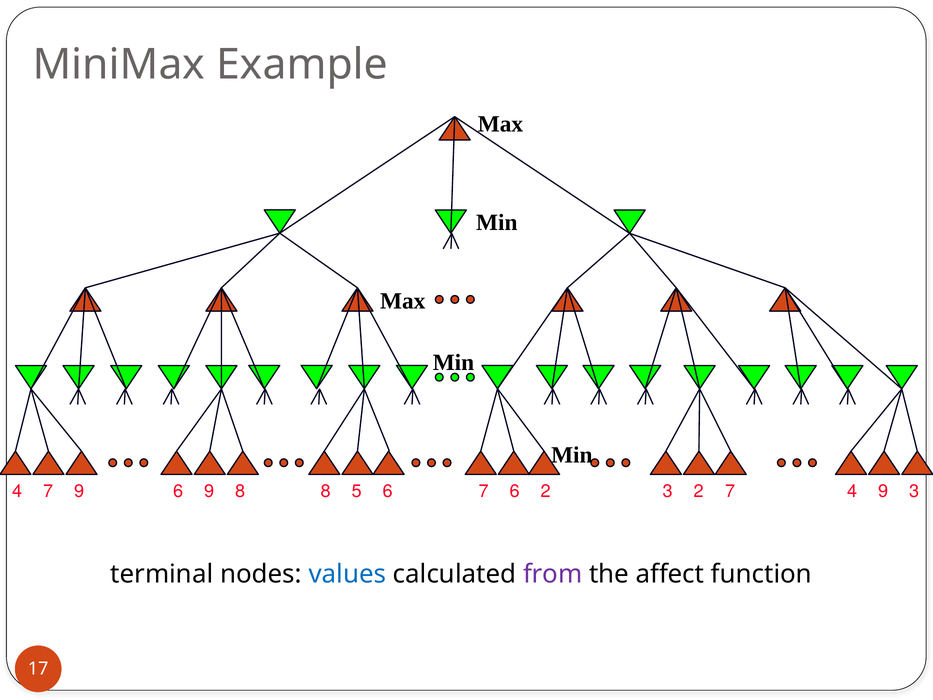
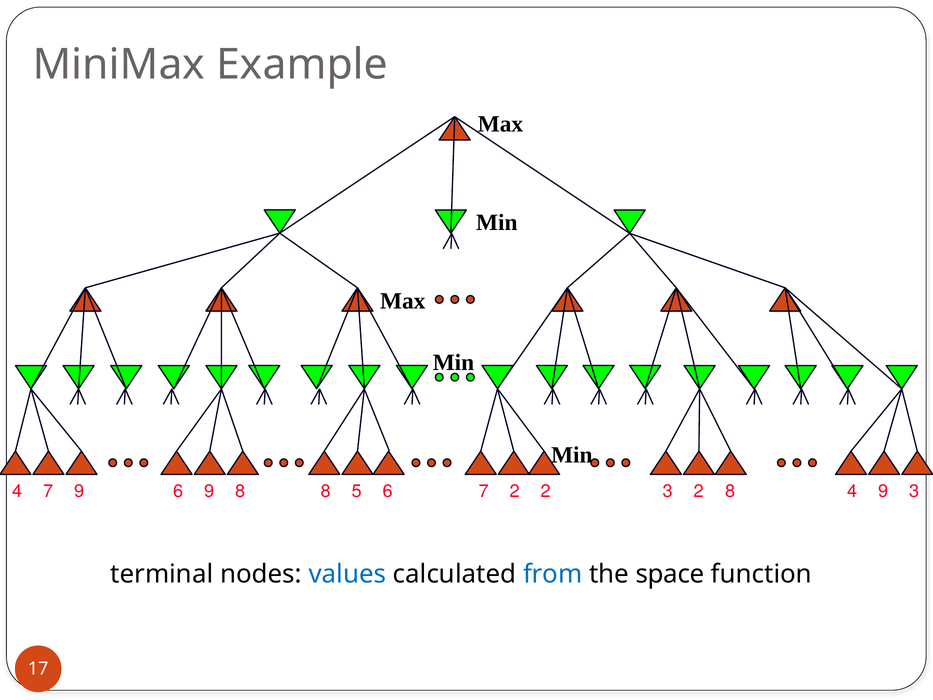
7 6: 6 -> 2
2 7: 7 -> 8
from colour: purple -> blue
affect: affect -> space
